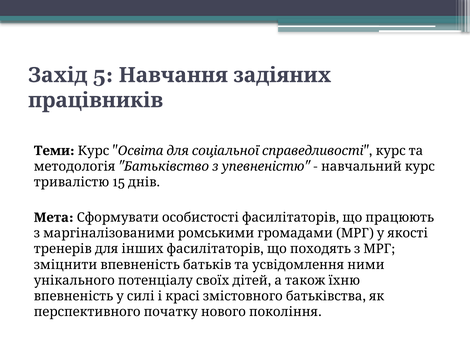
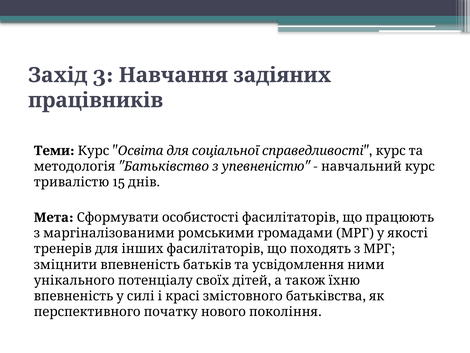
5: 5 -> 3
